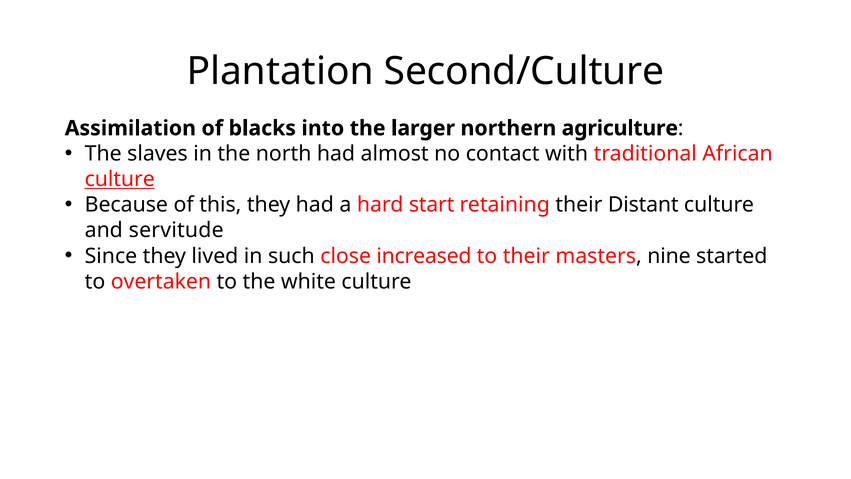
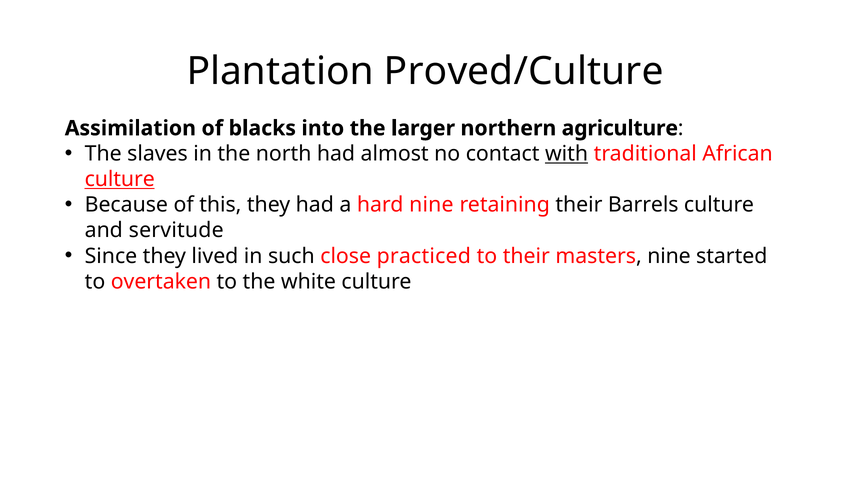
Second/Culture: Second/Culture -> Proved/Culture
with underline: none -> present
hard start: start -> nine
Distant: Distant -> Barrels
increased: increased -> practiced
